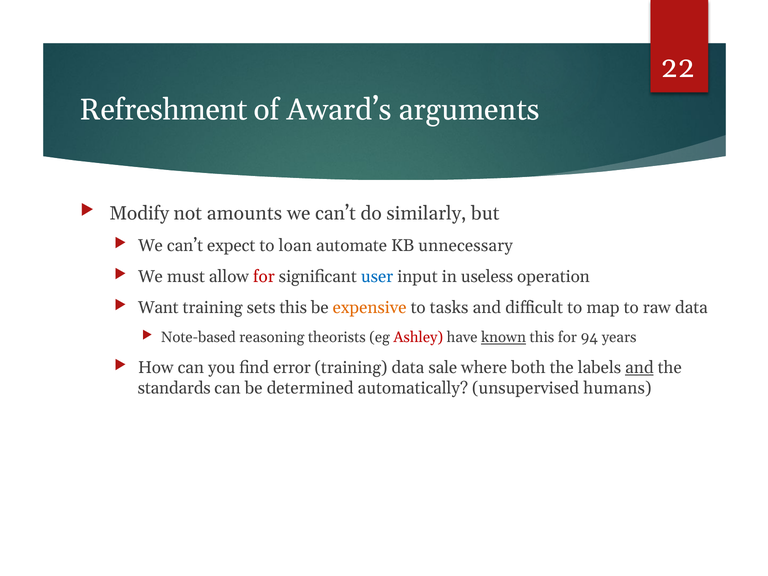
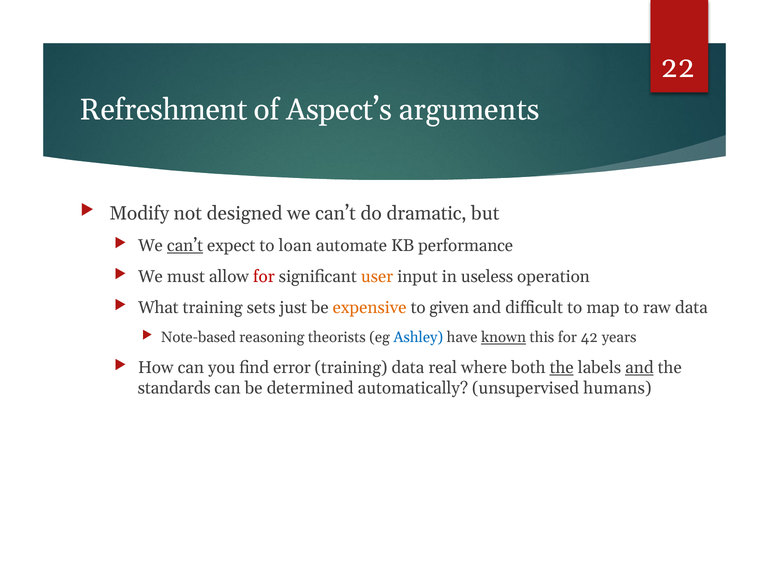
Award’s: Award’s -> Aspect’s
amounts: amounts -> designed
similarly: similarly -> dramatic
can’t at (185, 245) underline: none -> present
unnecessary: unnecessary -> performance
user colour: blue -> orange
Want: Want -> What
sets this: this -> just
tasks: tasks -> given
Ashley colour: red -> blue
94: 94 -> 42
sale: sale -> real
the at (562, 368) underline: none -> present
